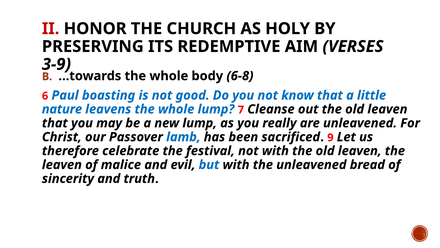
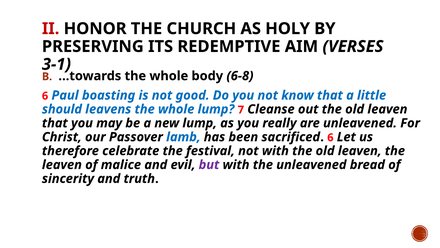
3-9: 3-9 -> 3-1
nature: nature -> should
sacrificed 9: 9 -> 6
but colour: blue -> purple
